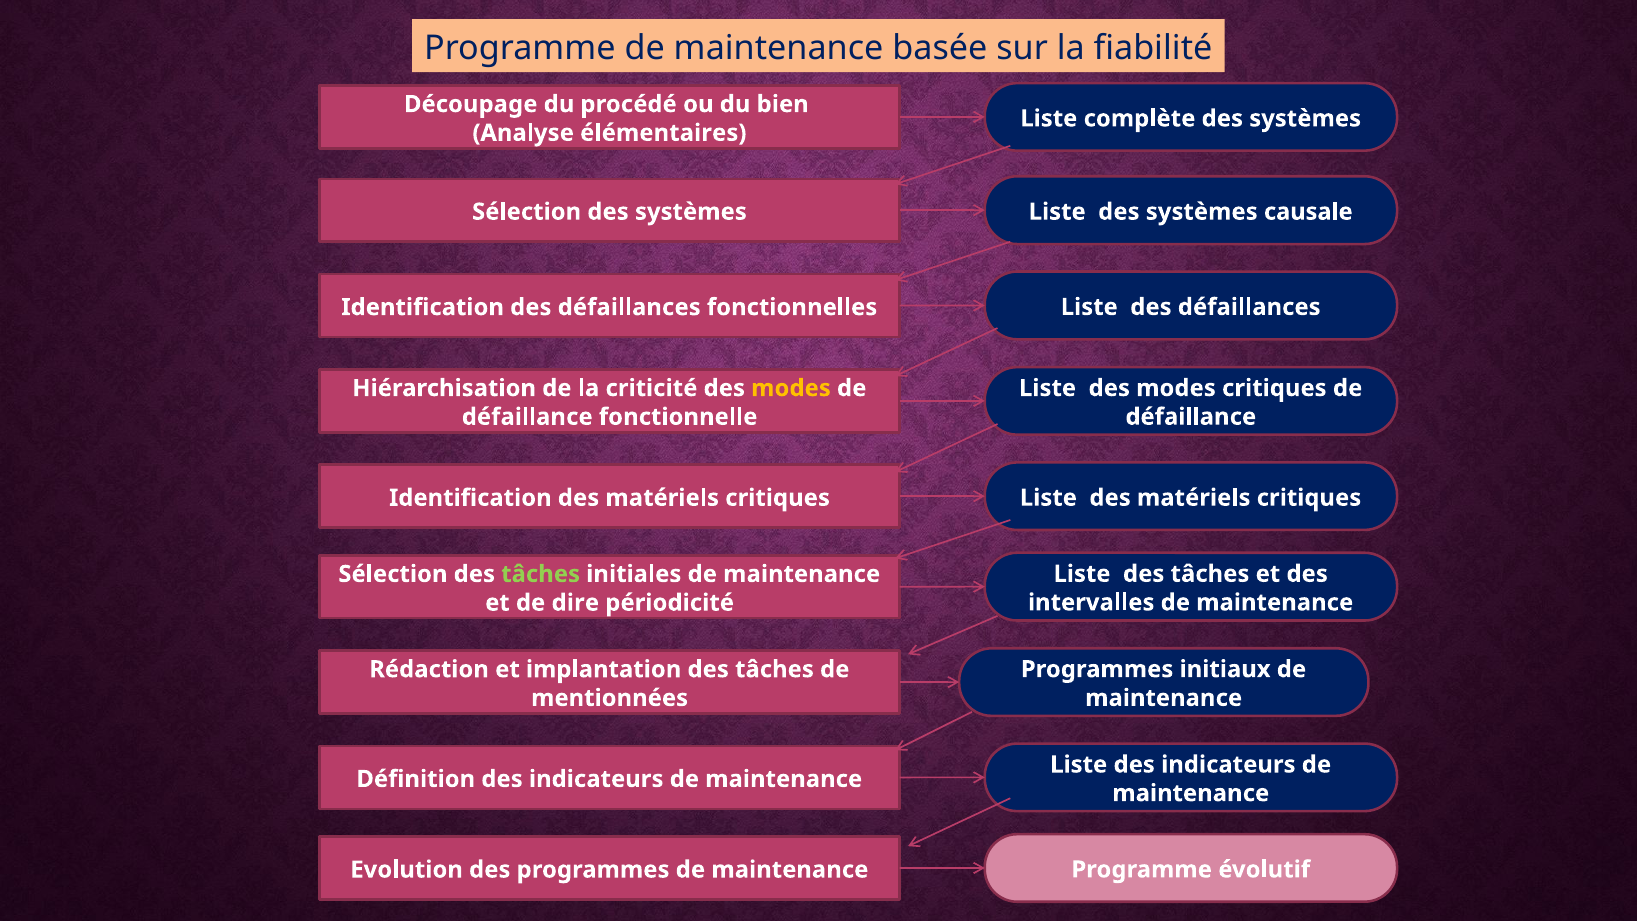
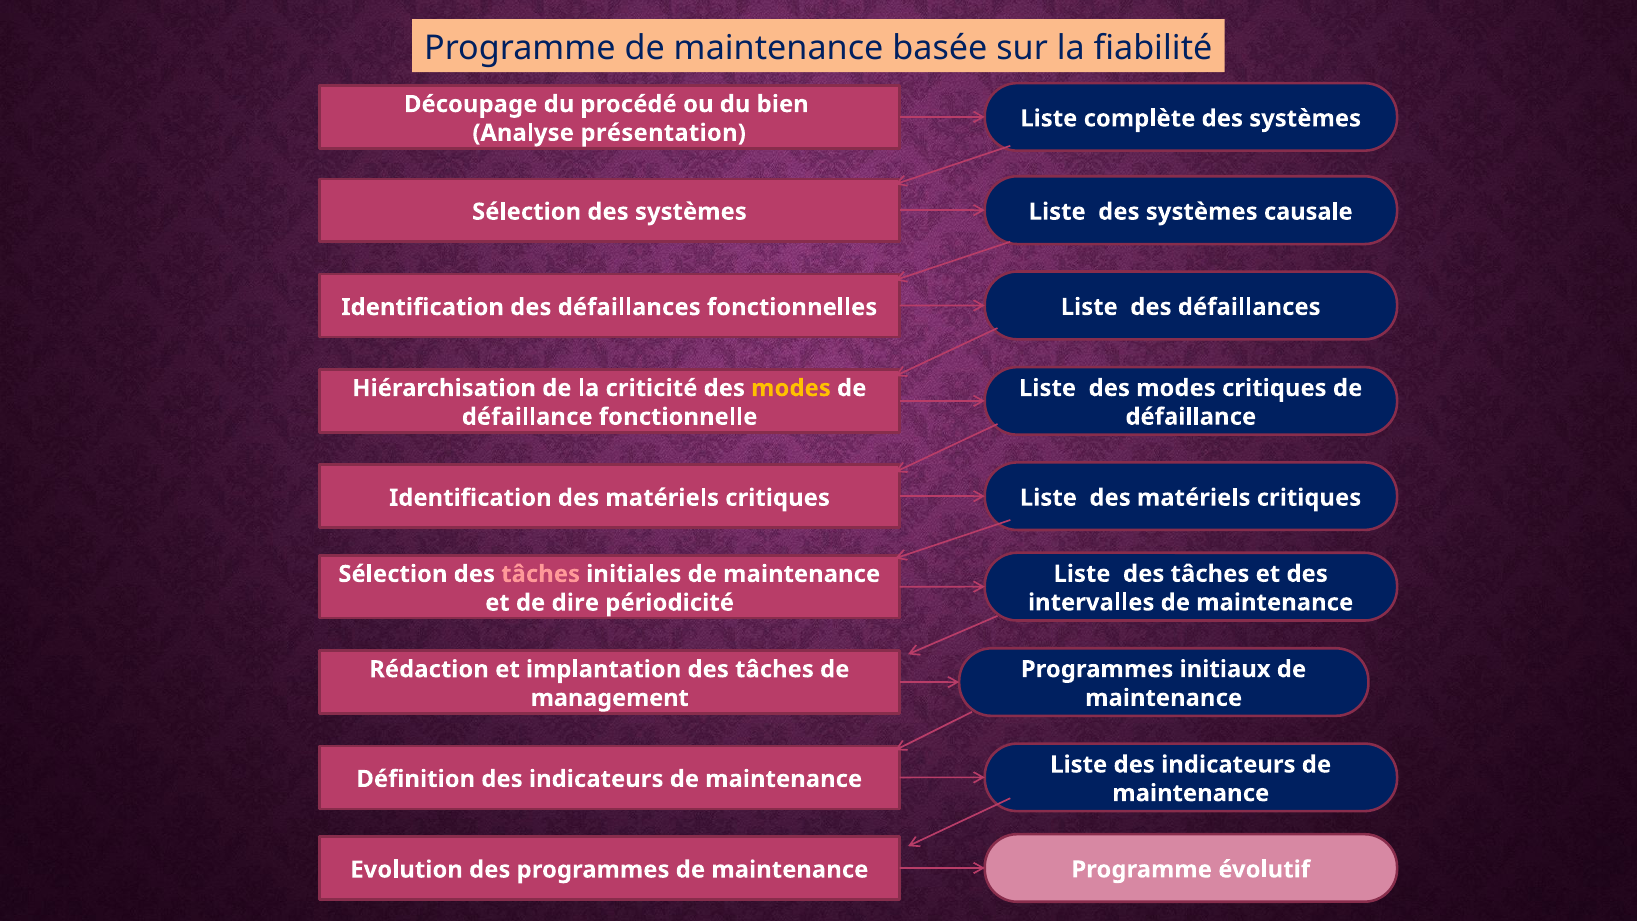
élémentaires: élémentaires -> présentation
tâches at (541, 574) colour: light green -> pink
mentionnées: mentionnées -> management
